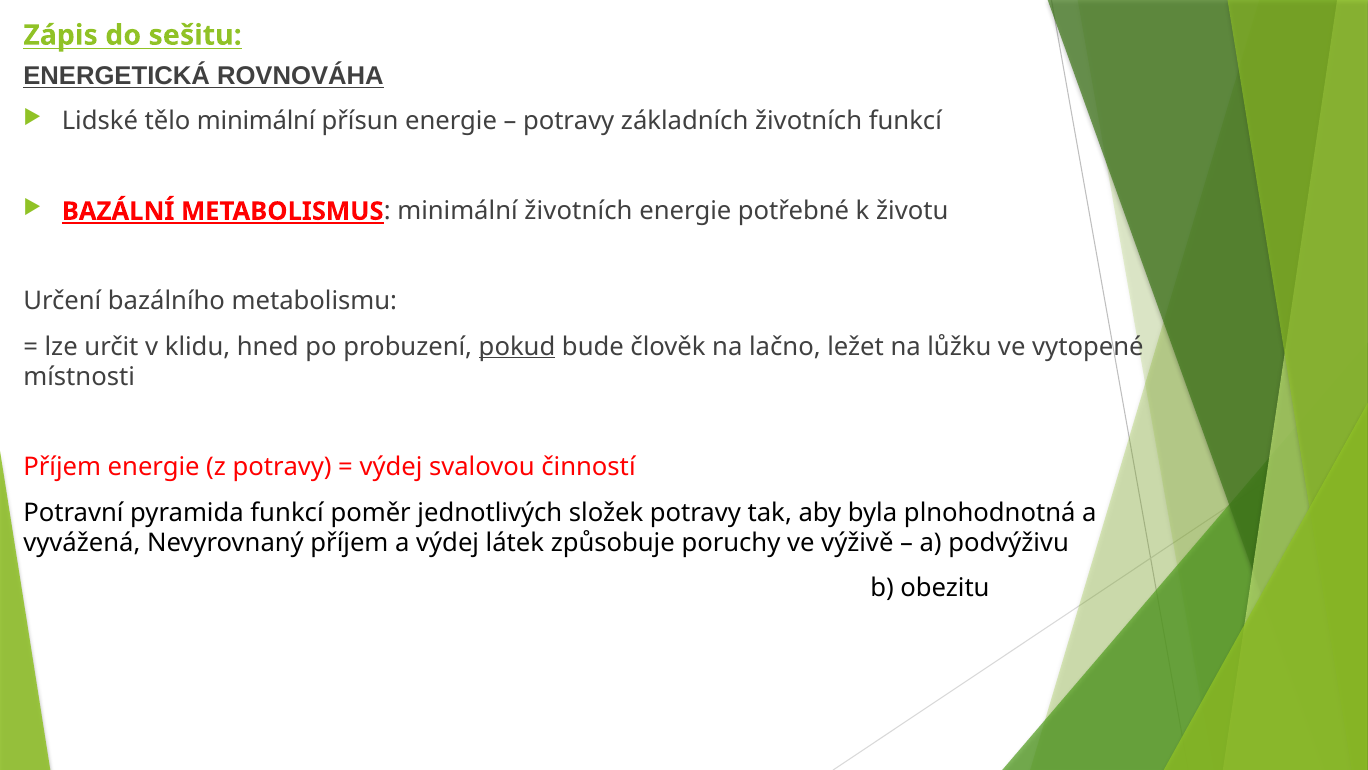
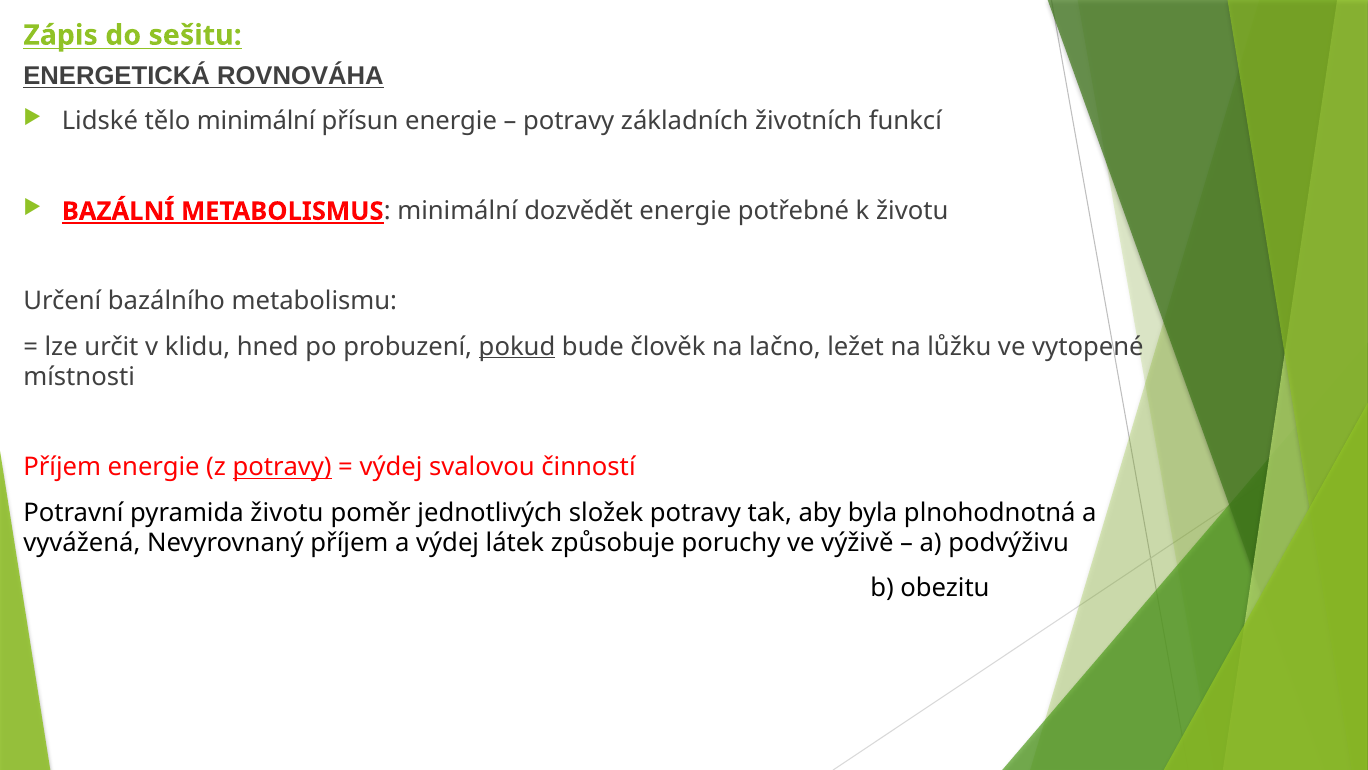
minimální životních: životních -> dozvědět
potravy at (282, 467) underline: none -> present
pyramida funkcí: funkcí -> životu
